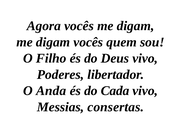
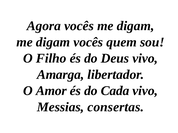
Poderes: Poderes -> Amarga
Anda: Anda -> Amor
